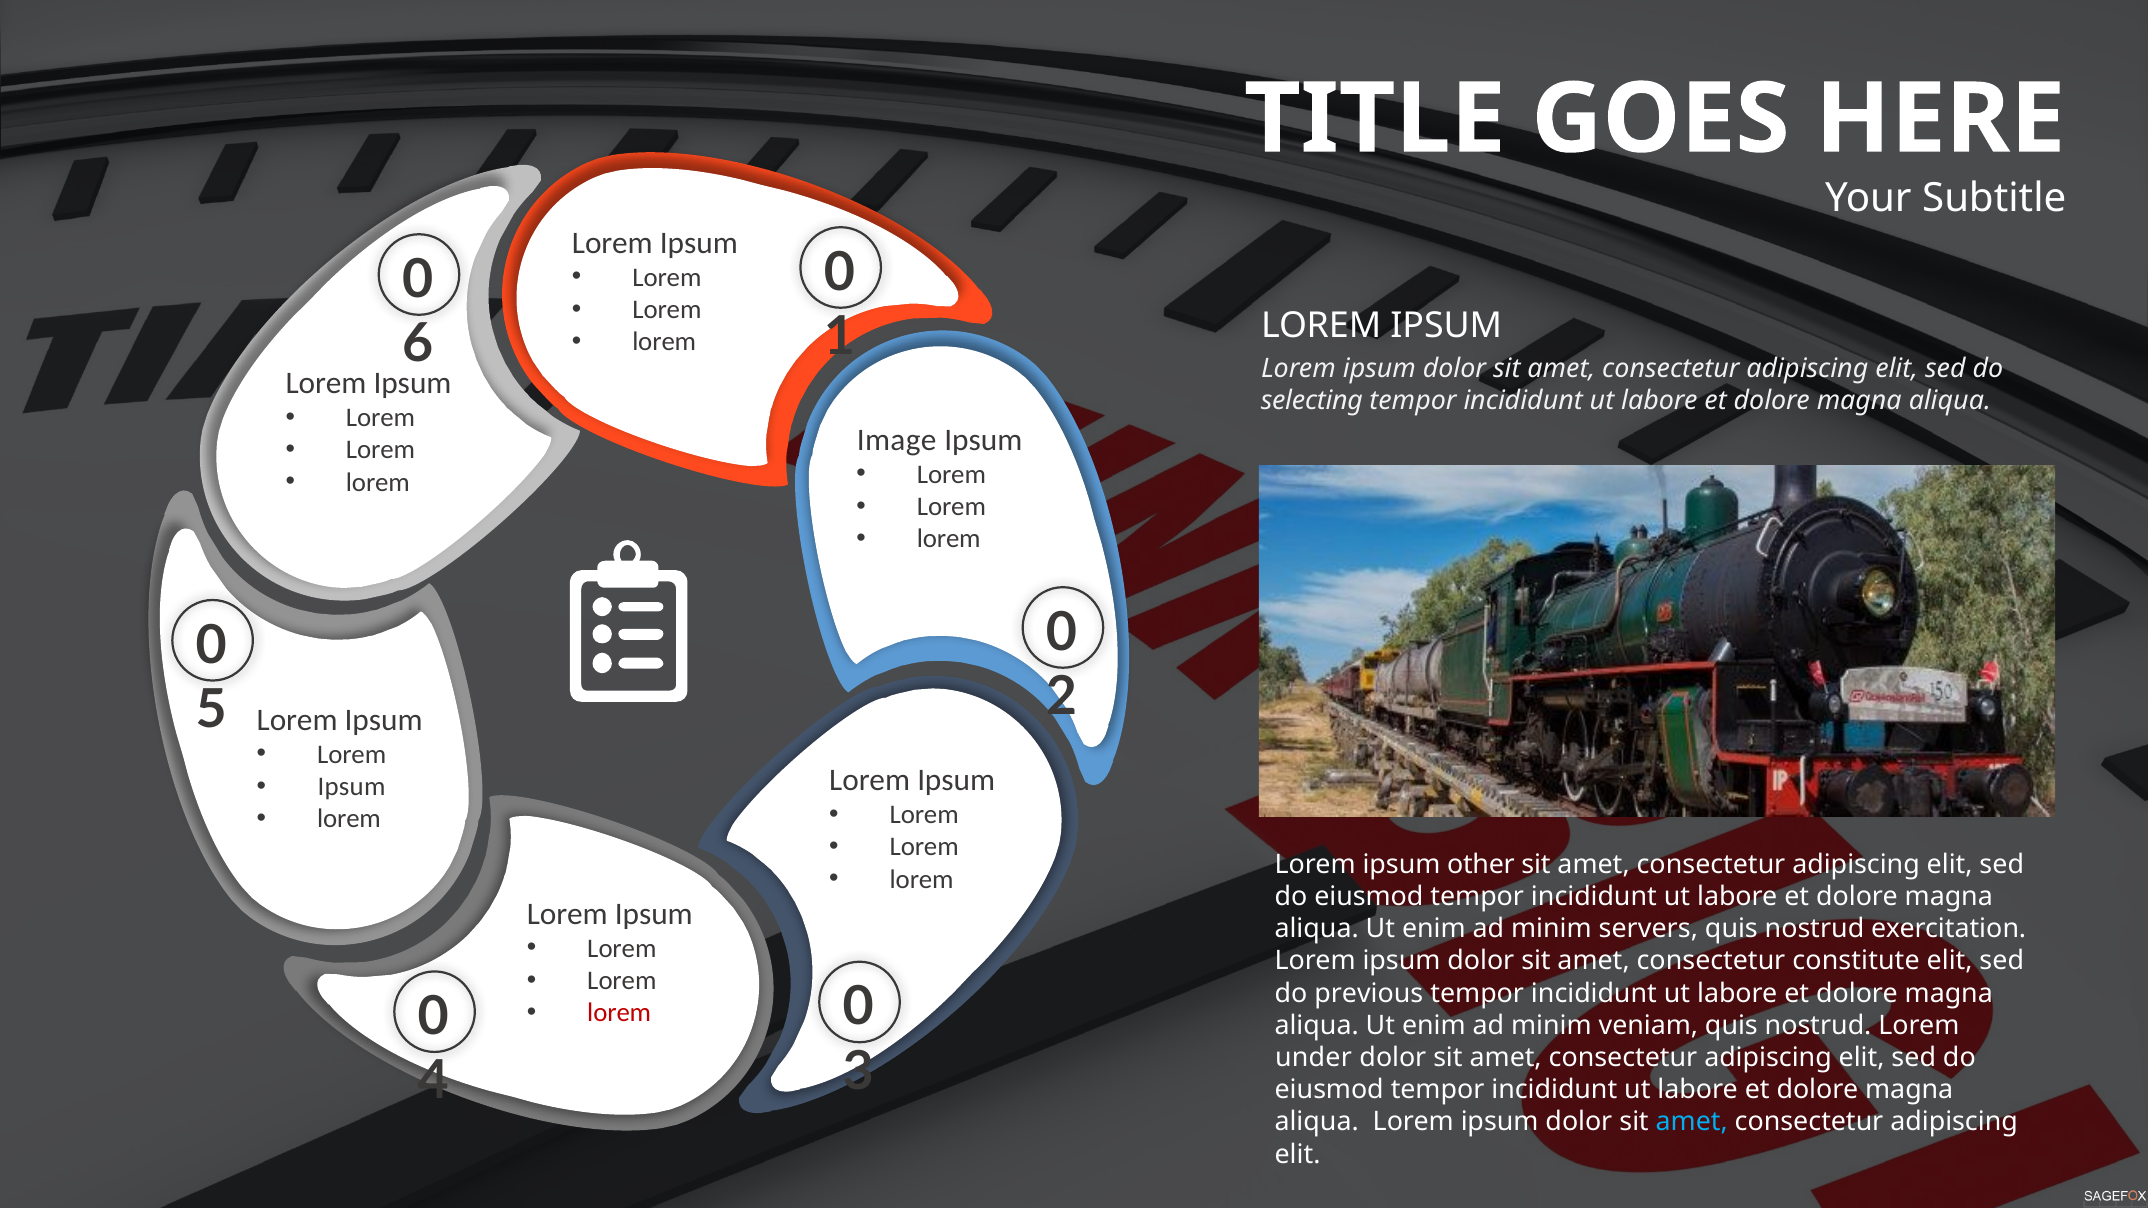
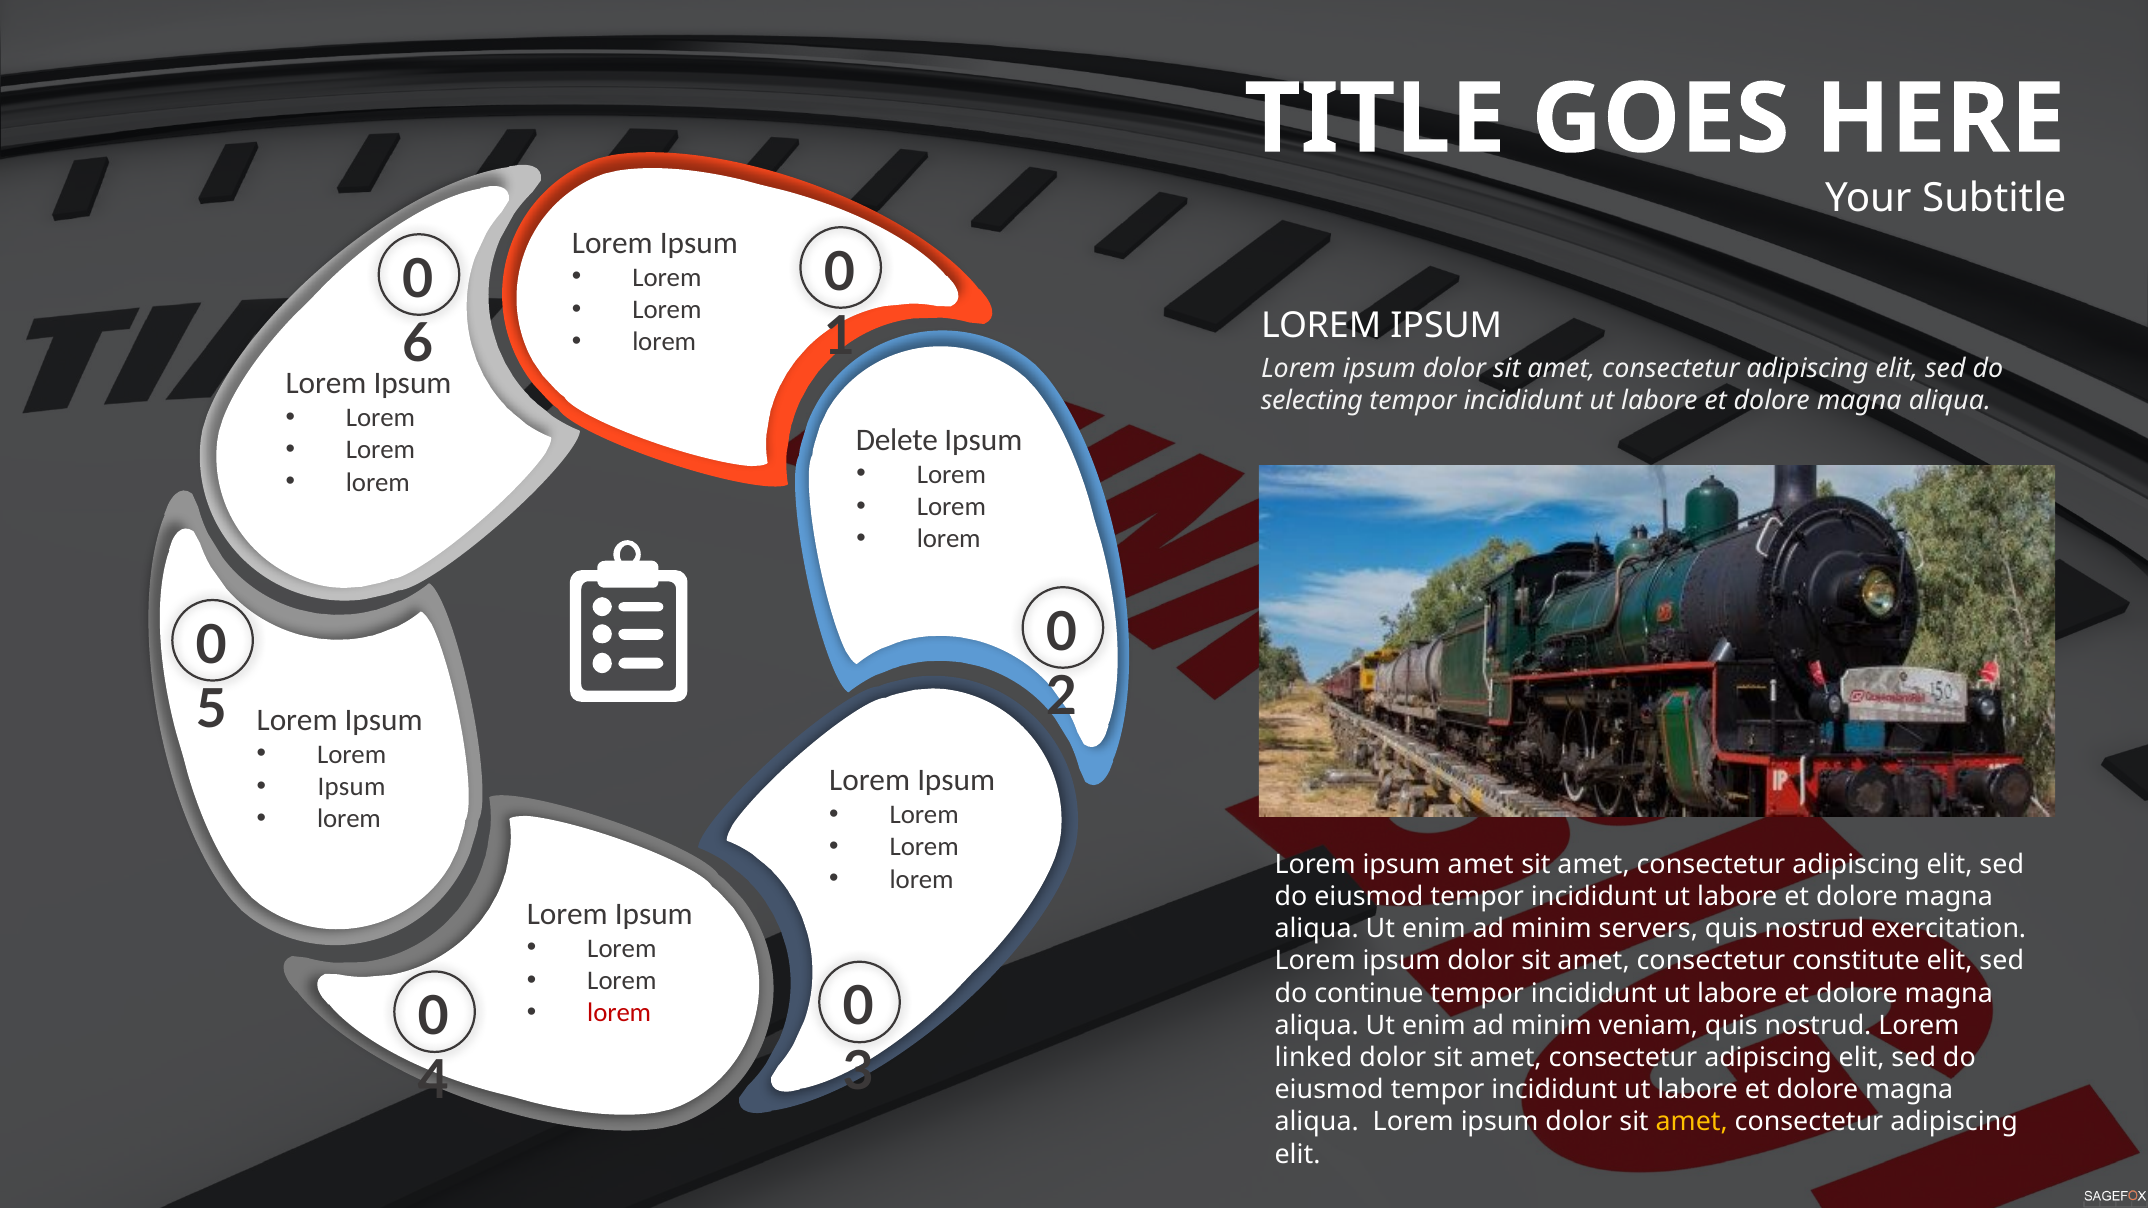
Image: Image -> Delete
ipsum other: other -> amet
previous: previous -> continue
under: under -> linked
amet at (1692, 1122) colour: light blue -> yellow
